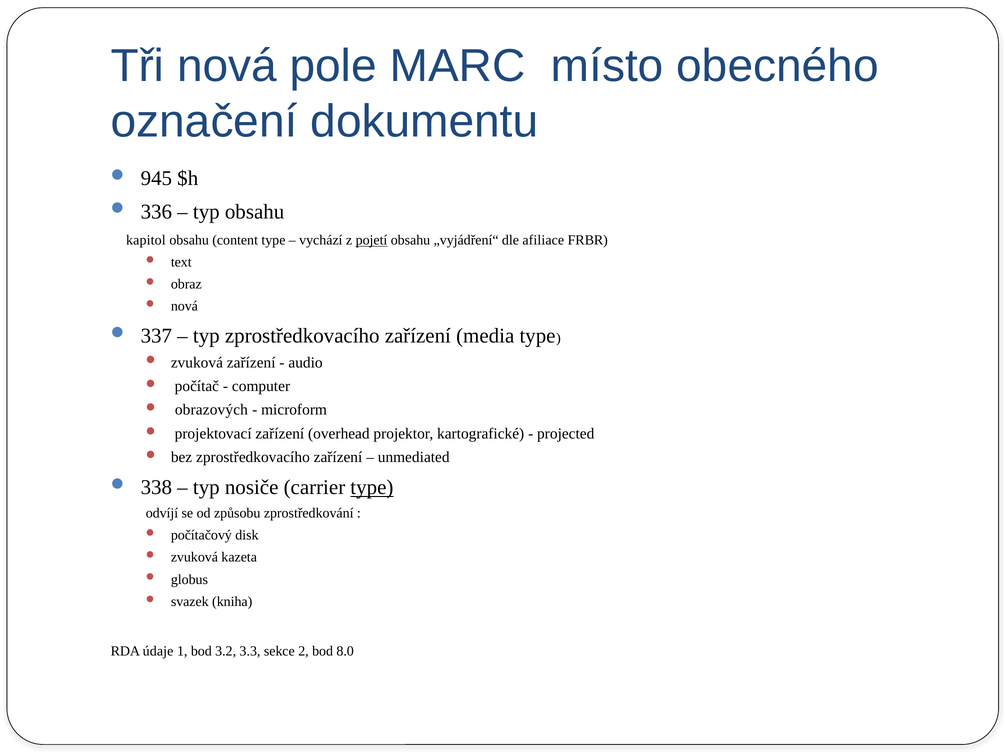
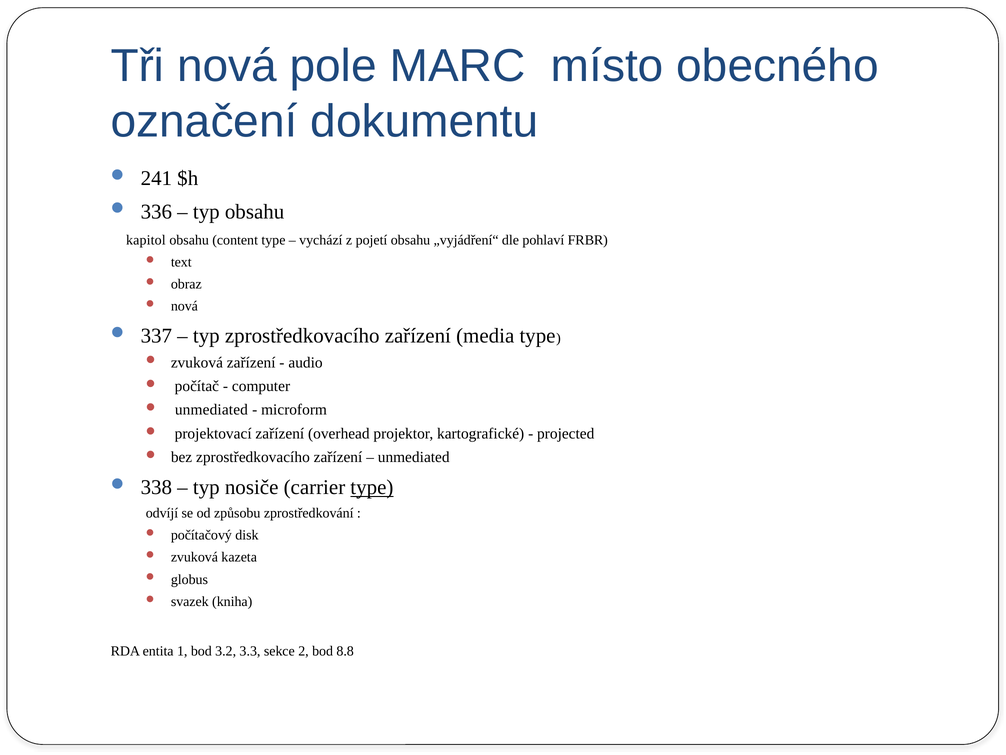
945: 945 -> 241
pojetí underline: present -> none
afiliace: afiliace -> pohlaví
obrazových at (211, 410): obrazových -> unmediated
údaje: údaje -> entita
8.0: 8.0 -> 8.8
